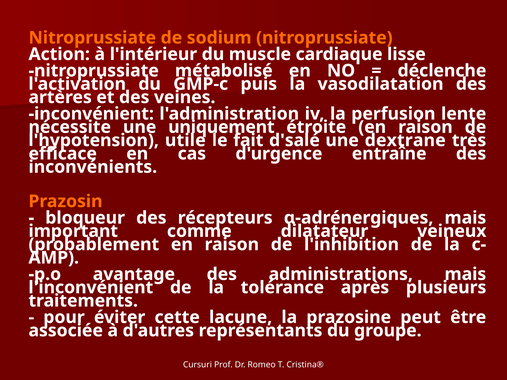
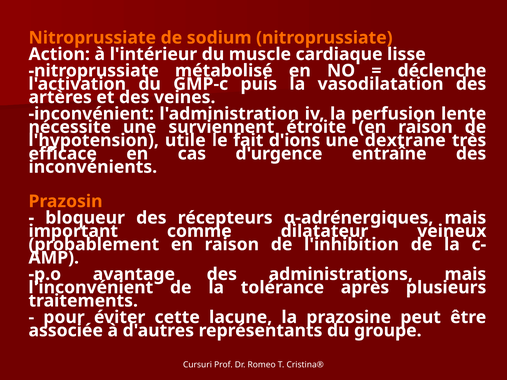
uniquement: uniquement -> surviennent
d'salé: d'salé -> d'ions
